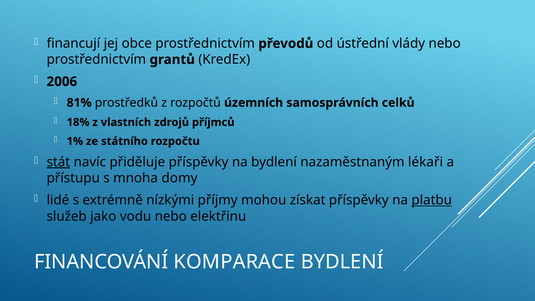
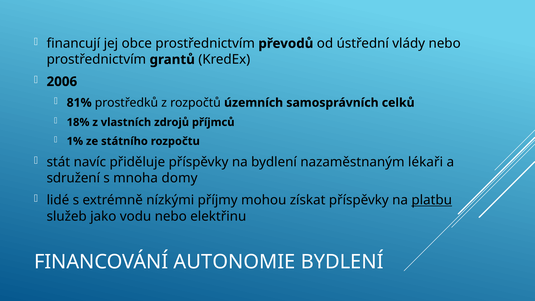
stát underline: present -> none
přístupu: přístupu -> sdružení
KOMPARACE: KOMPARACE -> AUTONOMIE
